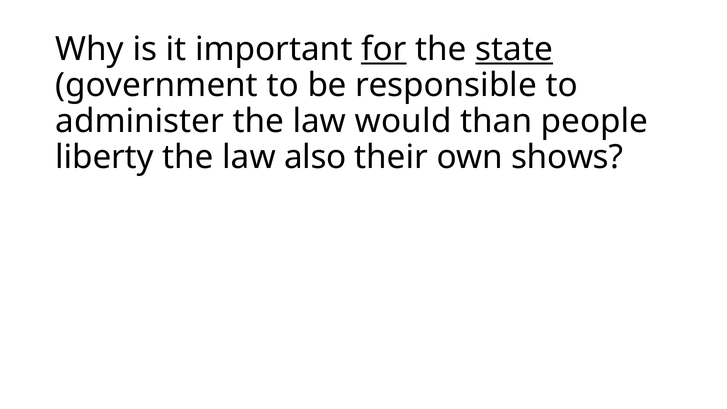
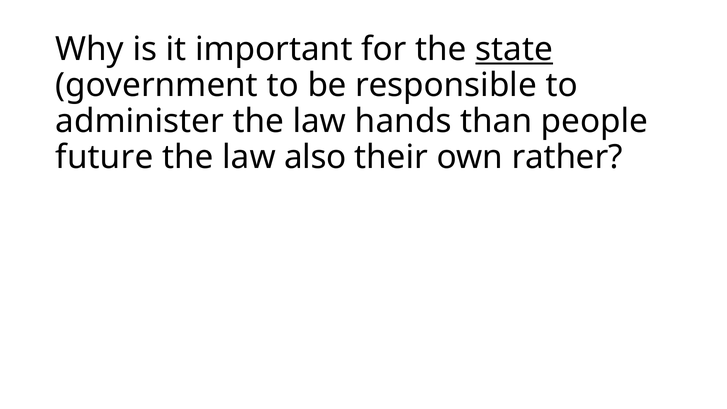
for underline: present -> none
would: would -> hands
liberty: liberty -> future
shows: shows -> rather
